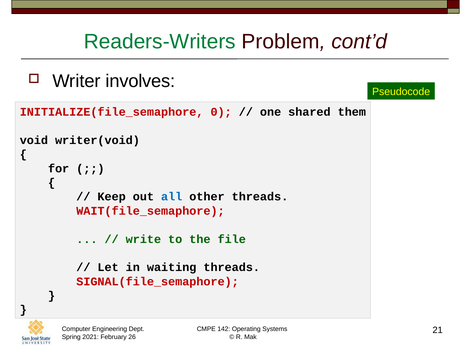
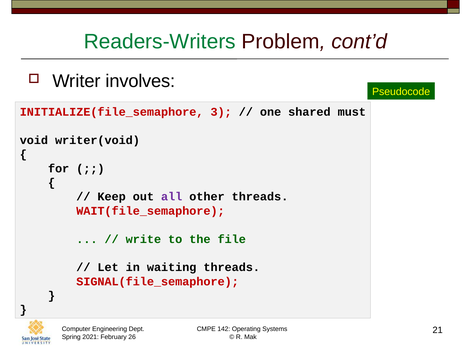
0: 0 -> 3
them: them -> must
all colour: blue -> purple
